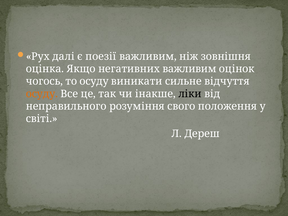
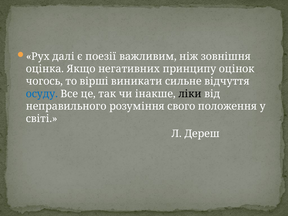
негативних важливим: важливим -> принципу
то осуду: осуду -> вірші
осуду at (42, 94) colour: orange -> blue
